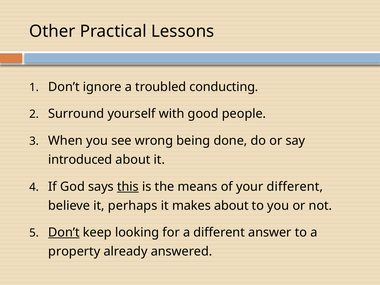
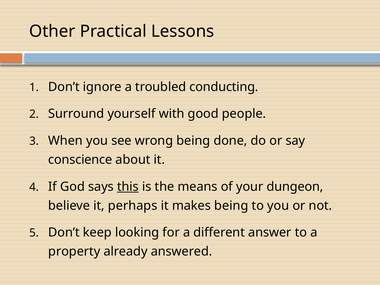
introduced: introduced -> conscience
your different: different -> dungeon
makes about: about -> being
Don’t at (64, 233) underline: present -> none
